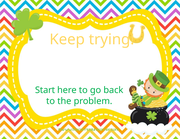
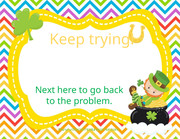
Start: Start -> Next
